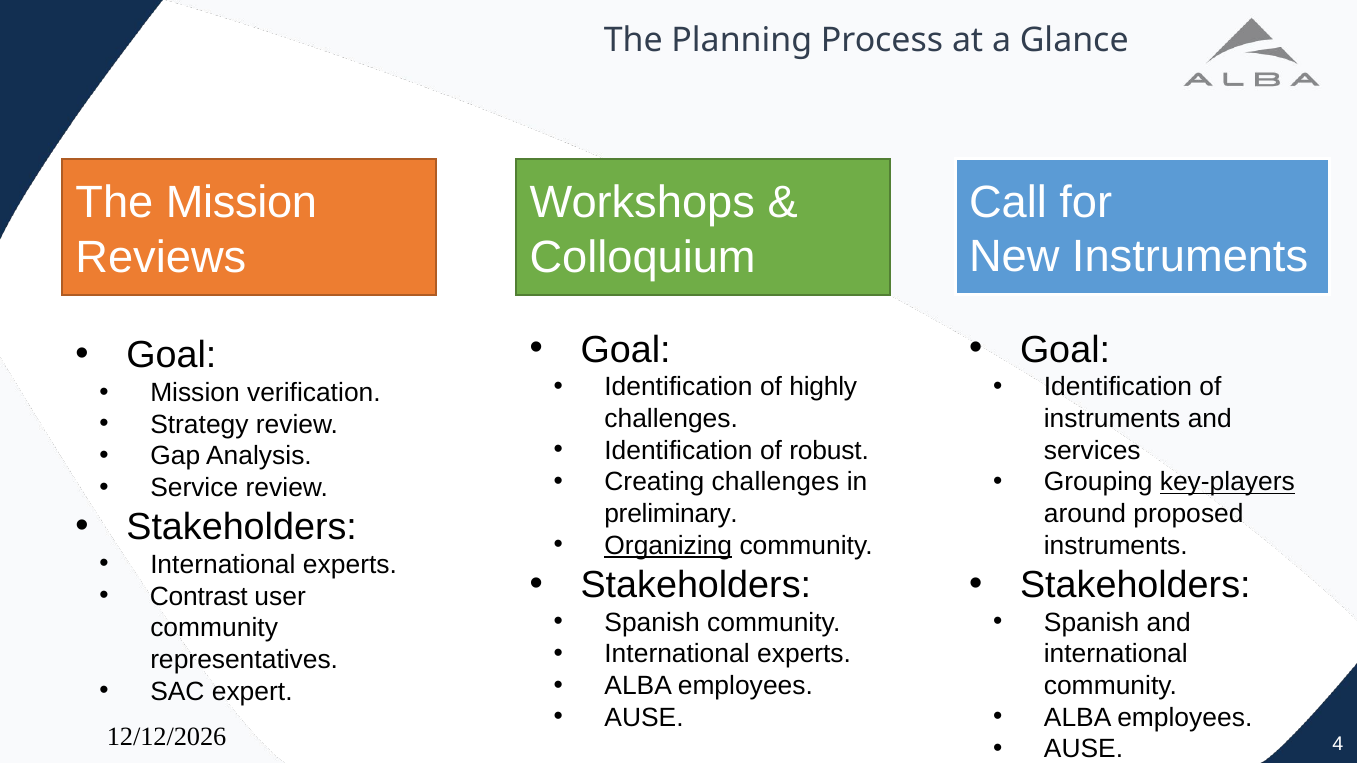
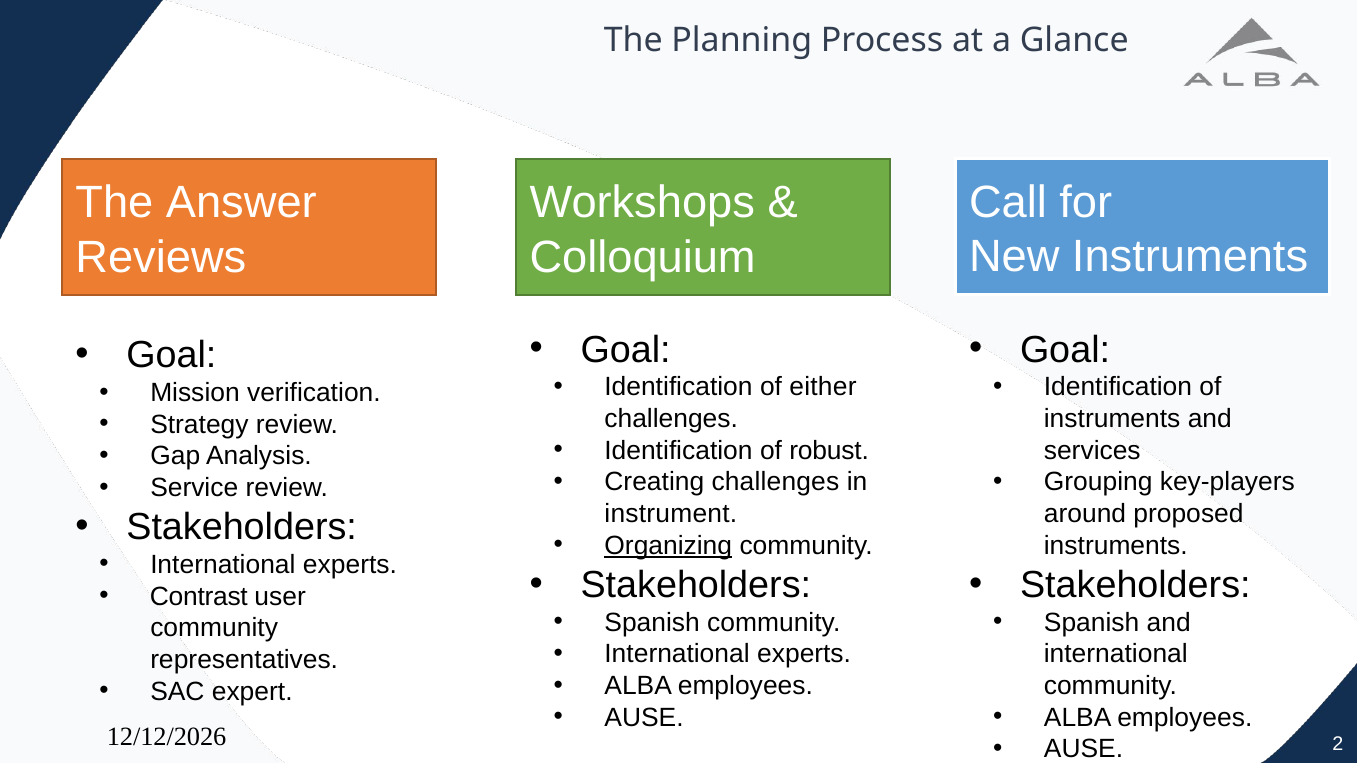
The Mission: Mission -> Answer
highly: highly -> either
key-players underline: present -> none
preliminary: preliminary -> instrument
4: 4 -> 2
